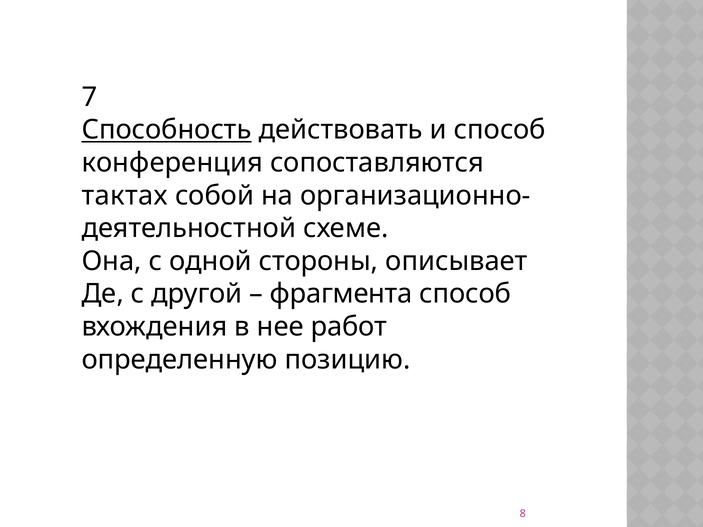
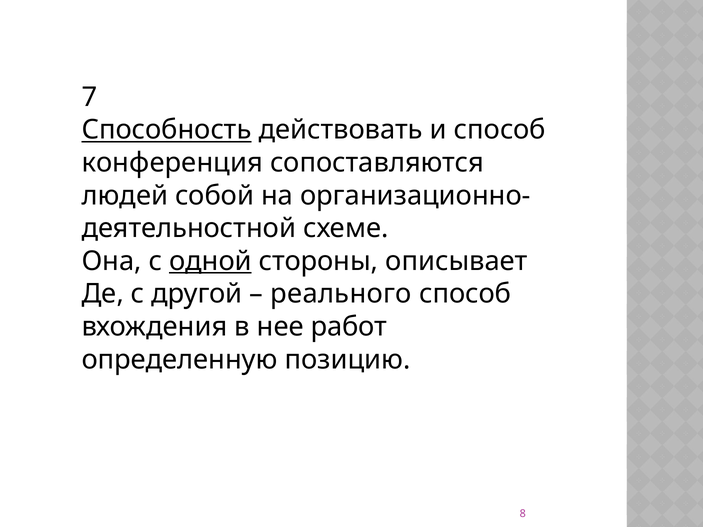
тактах: тактах -> людей
одной underline: none -> present
фрагмента: фрагмента -> реального
